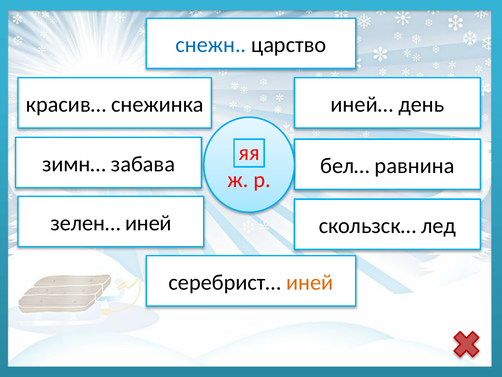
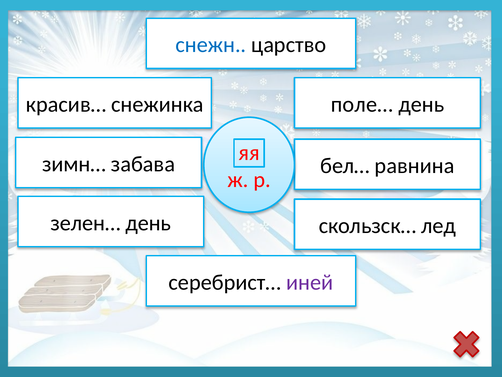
иней…: иней… -> поле…
зелен… иней: иней -> день
иней at (310, 282) colour: orange -> purple
